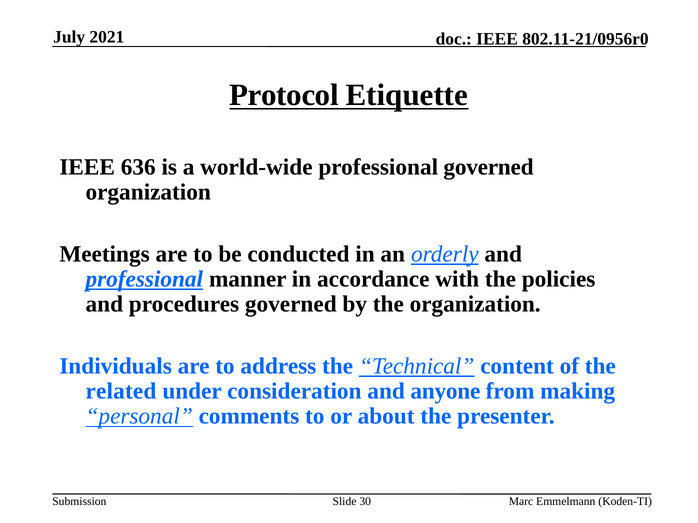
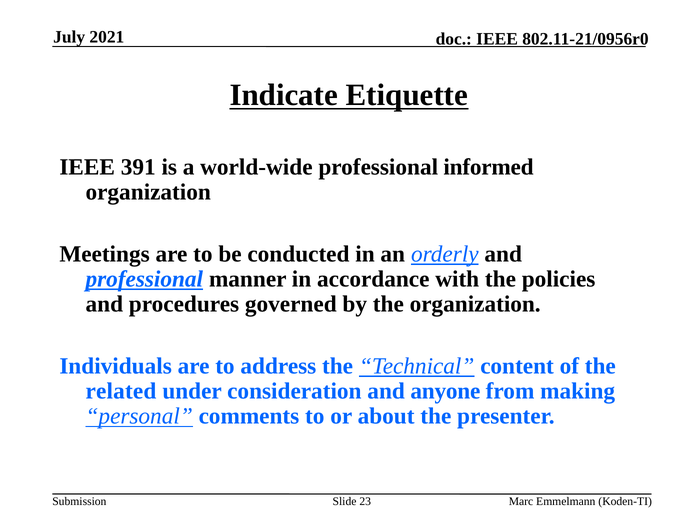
Protocol: Protocol -> Indicate
636: 636 -> 391
professional governed: governed -> informed
30: 30 -> 23
